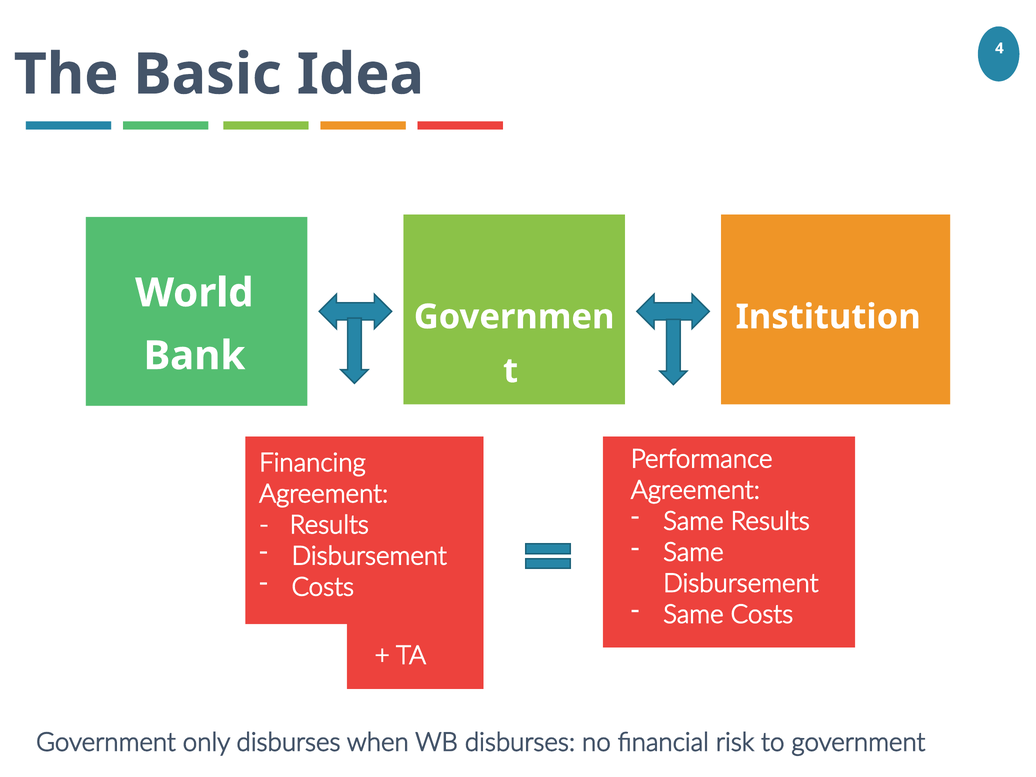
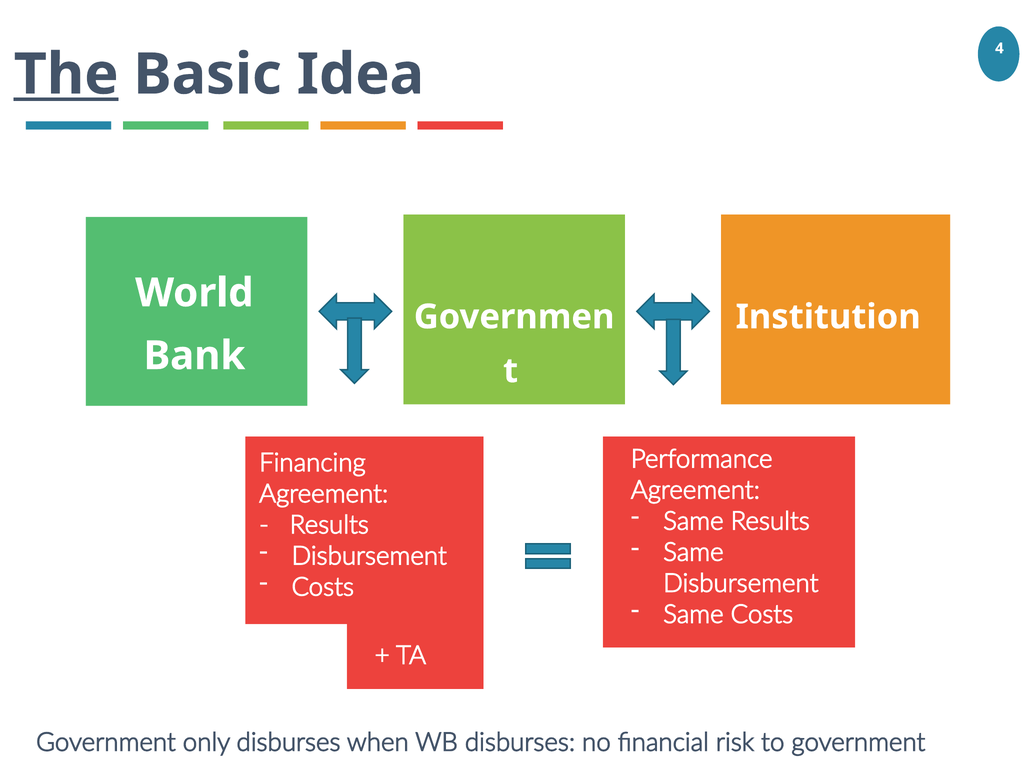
The underline: none -> present
